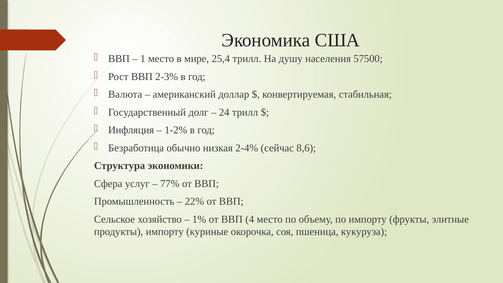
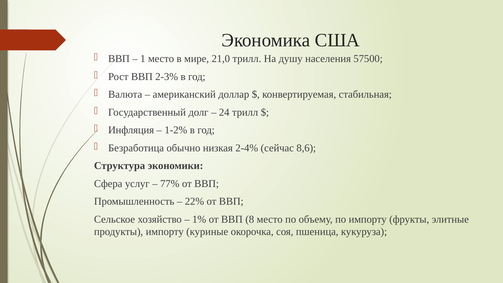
25,4: 25,4 -> 21,0
4: 4 -> 8
